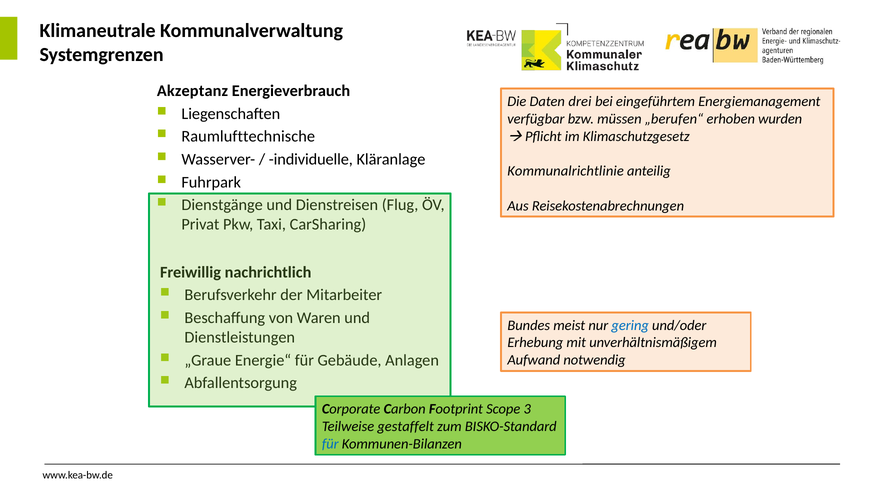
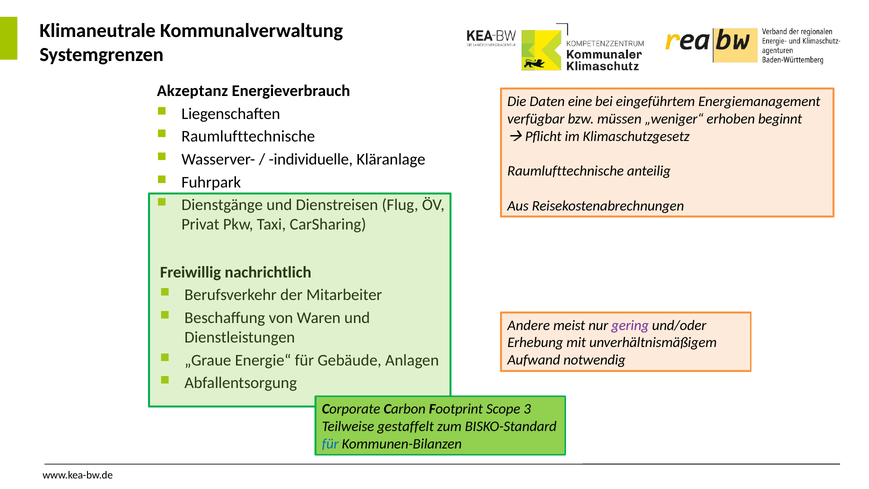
drei: drei -> eine
„berufen“: „berufen“ -> „weniger“
wurden: wurden -> beginnt
Kommunalrichtlinie at (566, 171): Kommunalrichtlinie -> Raumlufttechnische
Bundes: Bundes -> Andere
gering colour: blue -> purple
